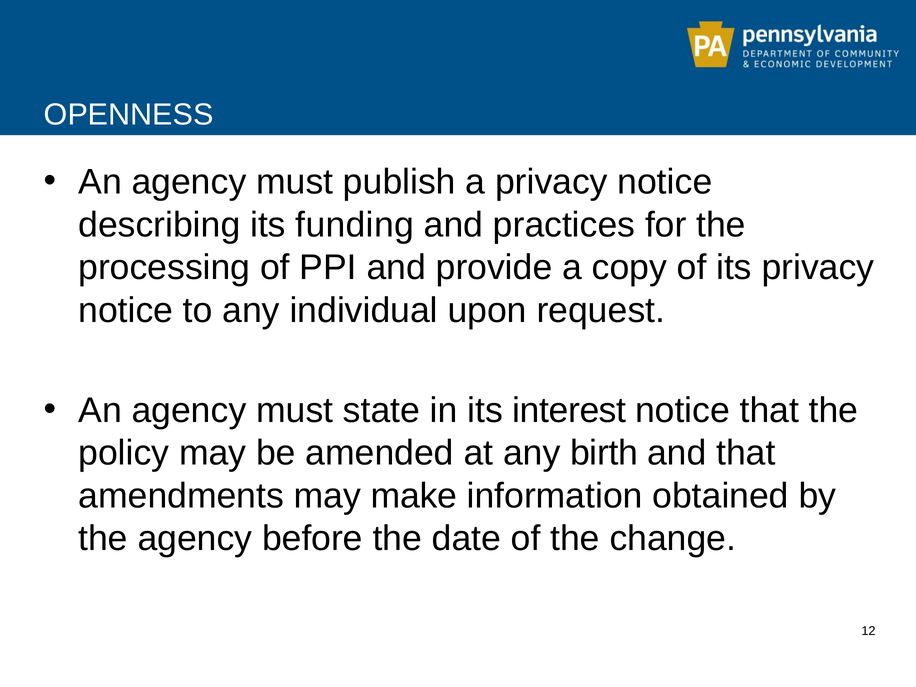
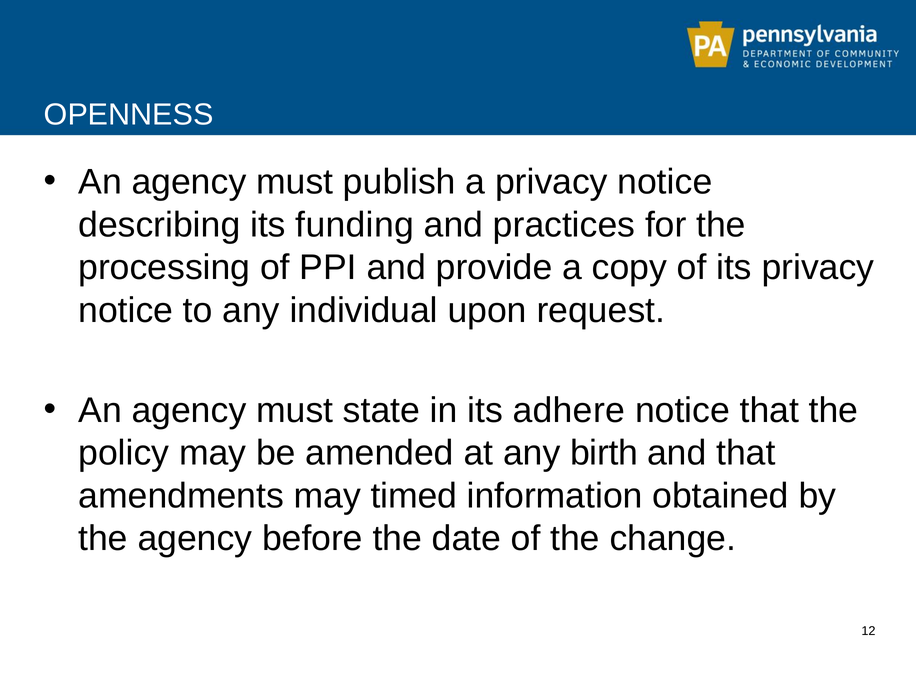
interest: interest -> adhere
make: make -> timed
